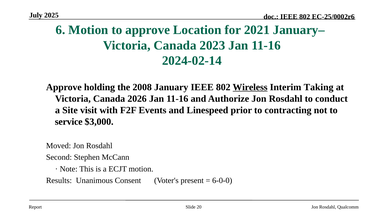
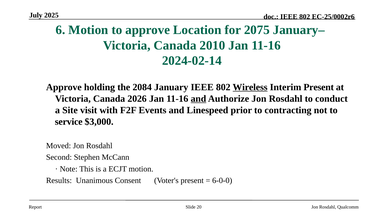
2021: 2021 -> 2075
2023: 2023 -> 2010
2008: 2008 -> 2084
Interim Taking: Taking -> Present
and at (198, 99) underline: none -> present
